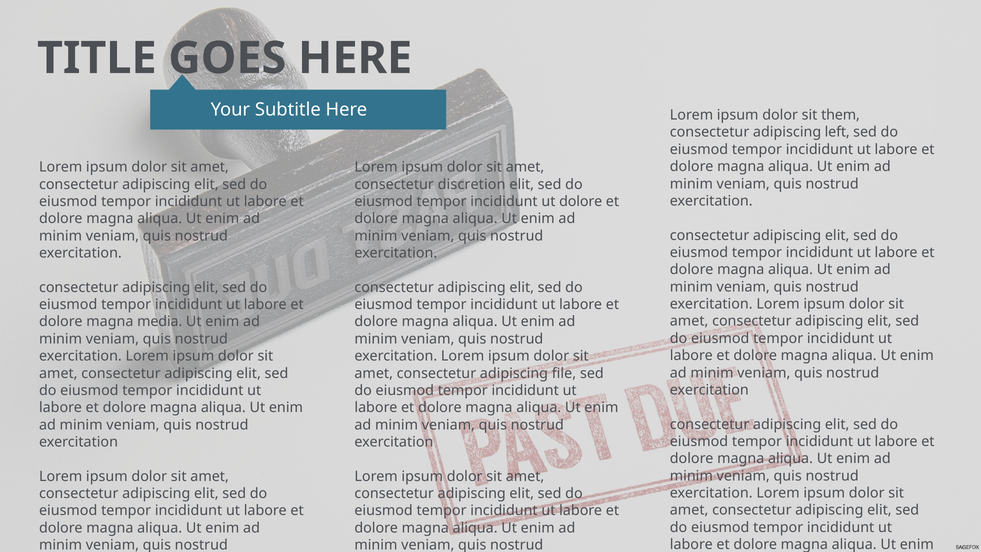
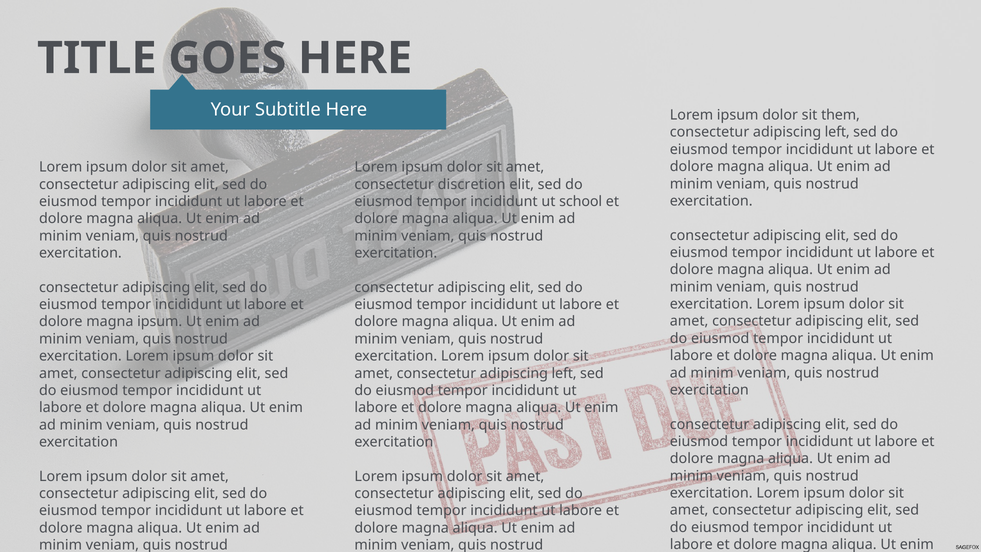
ut dolore: dolore -> school
magna media: media -> ipsum
amet consectetur adipiscing file: file -> left
